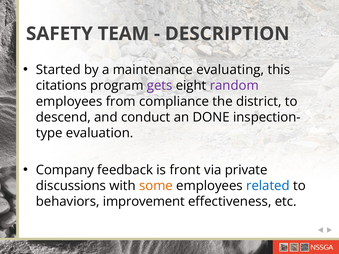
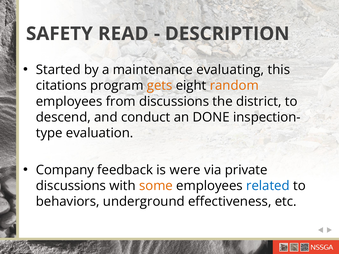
TEAM: TEAM -> READ
gets colour: purple -> orange
random colour: purple -> orange
from compliance: compliance -> discussions
front: front -> were
improvement: improvement -> underground
